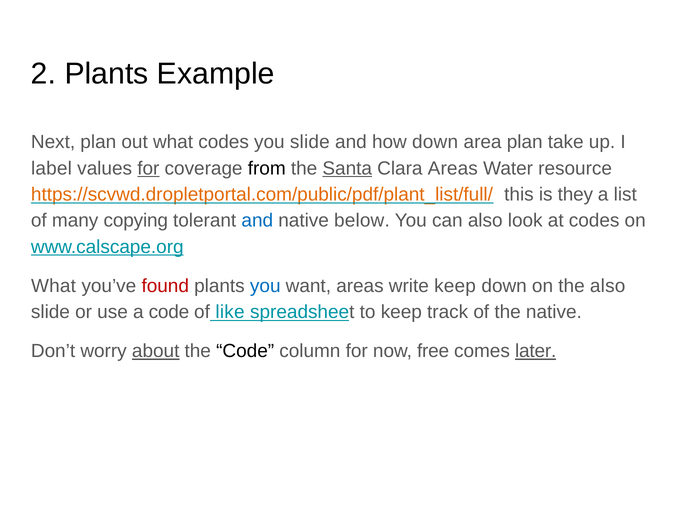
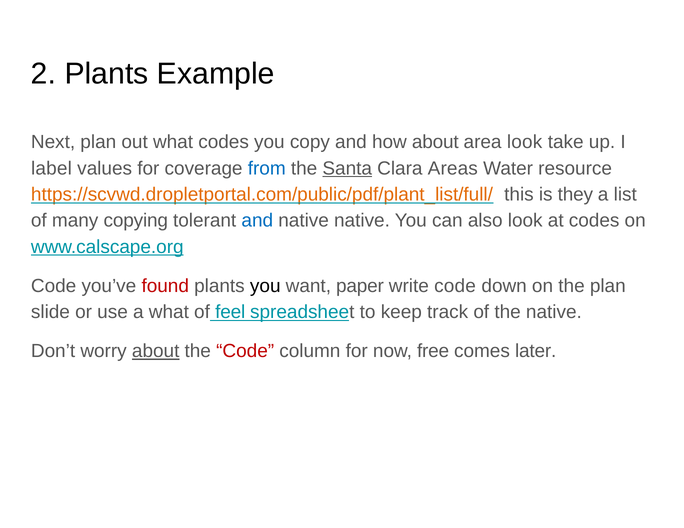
you slide: slide -> copy
how down: down -> about
area plan: plan -> look
for at (148, 168) underline: present -> none
from colour: black -> blue
native below: below -> native
What at (54, 286): What -> Code
you at (265, 286) colour: blue -> black
want areas: areas -> paper
write keep: keep -> code
the also: also -> plan
a code: code -> what
like: like -> feel
Code at (245, 352) colour: black -> red
later underline: present -> none
